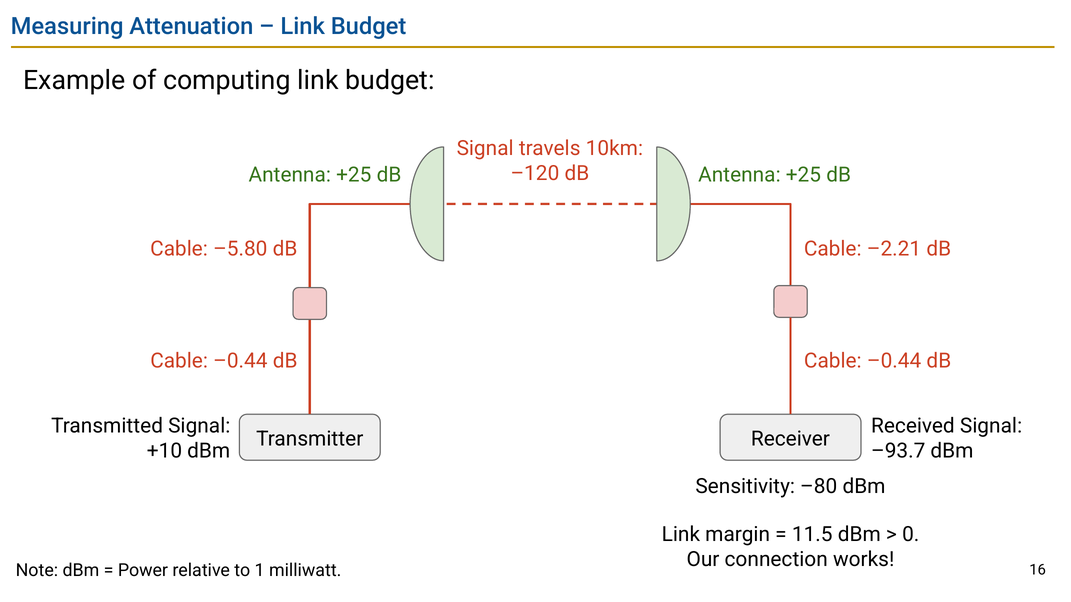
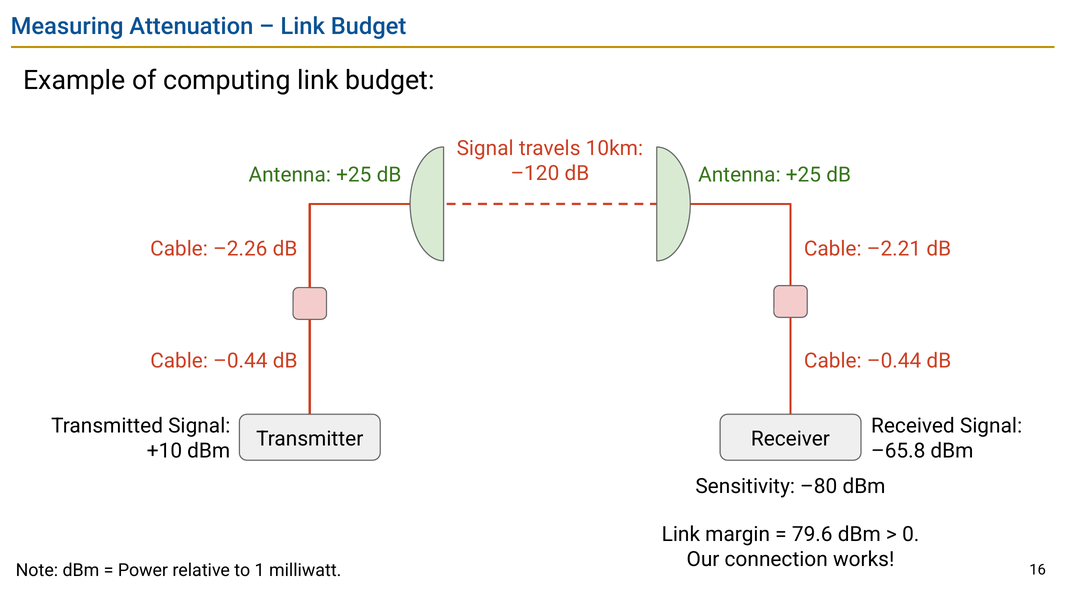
–5.80: –5.80 -> –2.26
–93.7: –93.7 -> –65.8
11.5: 11.5 -> 79.6
